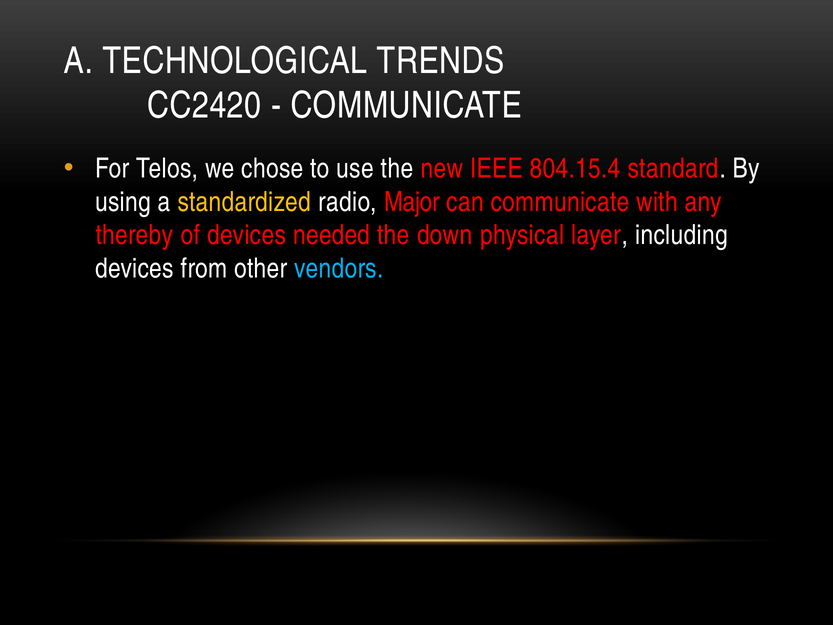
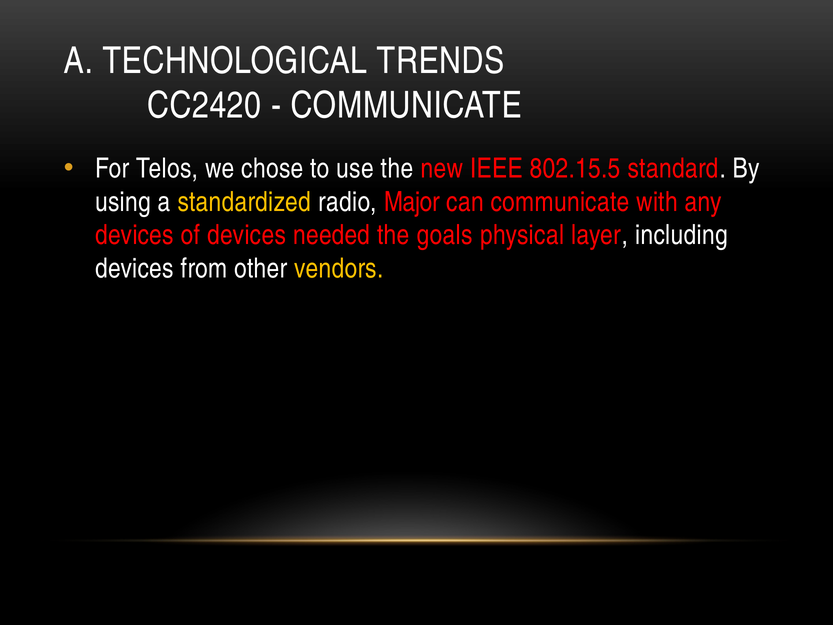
804.15.4: 804.15.4 -> 802.15.5
thereby at (134, 235): thereby -> devices
down: down -> goals
vendors colour: light blue -> yellow
